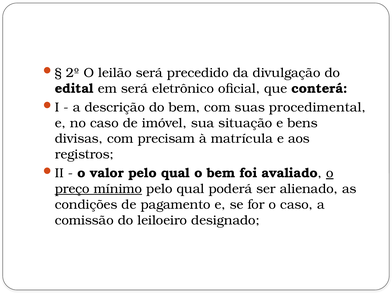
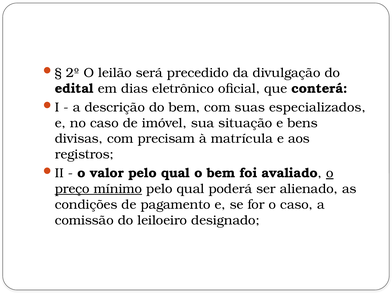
em será: será -> dias
procedimental: procedimental -> especializados
